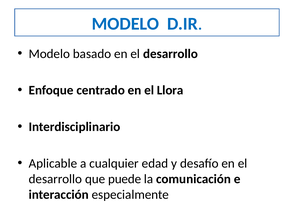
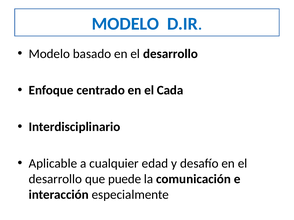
Llora: Llora -> Cada
